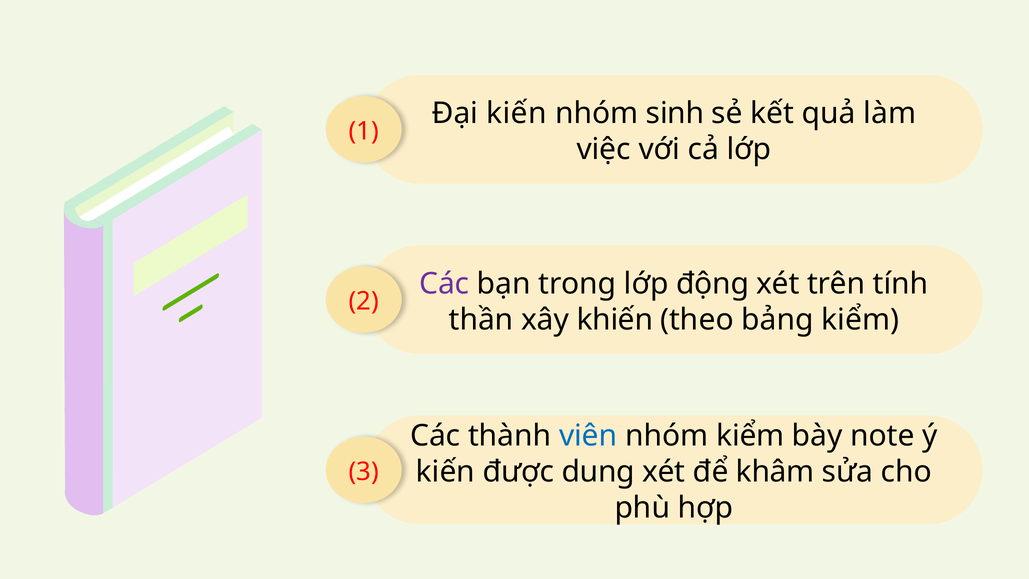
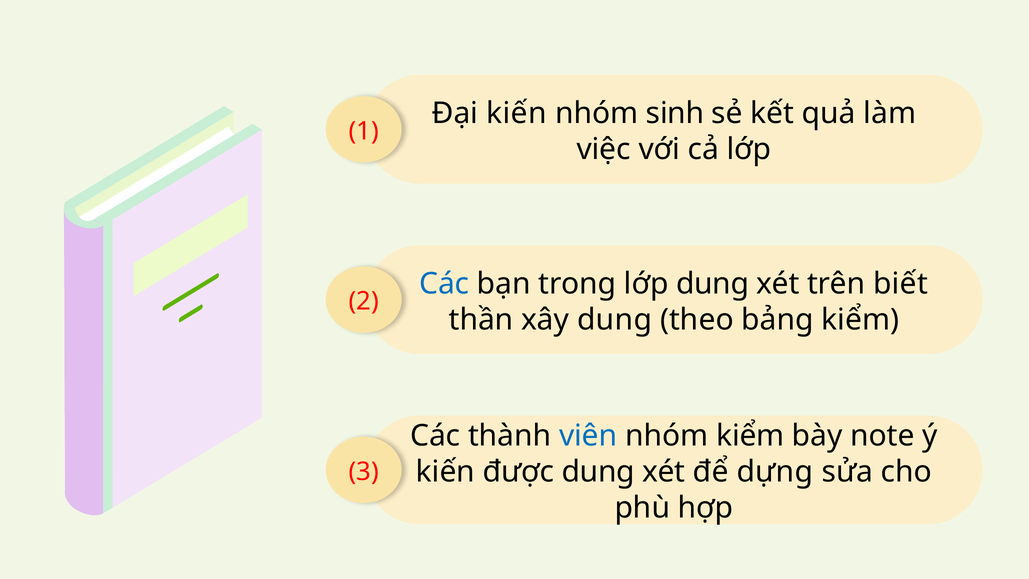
Các at (444, 284) colour: purple -> blue
lớp động: động -> dung
tính: tính -> biết
xây khiến: khiến -> dung
khâm: khâm -> dựng
